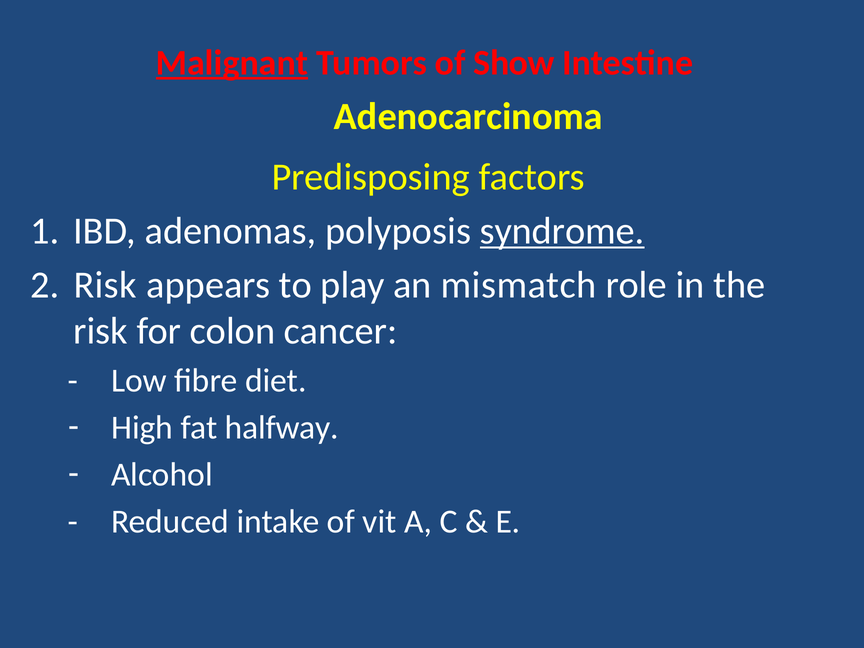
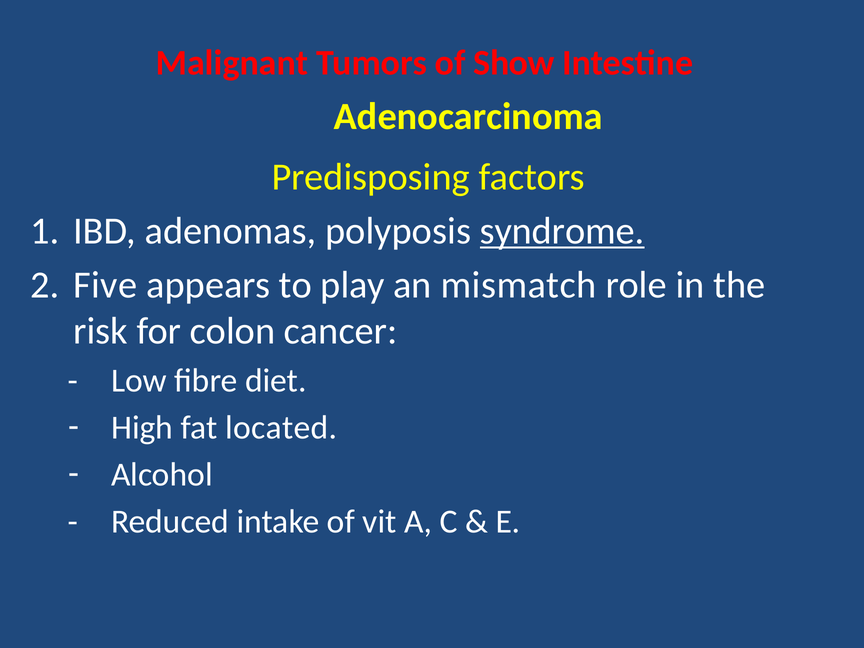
Malignant underline: present -> none
Risk at (105, 285): Risk -> Five
halfway: halfway -> located
